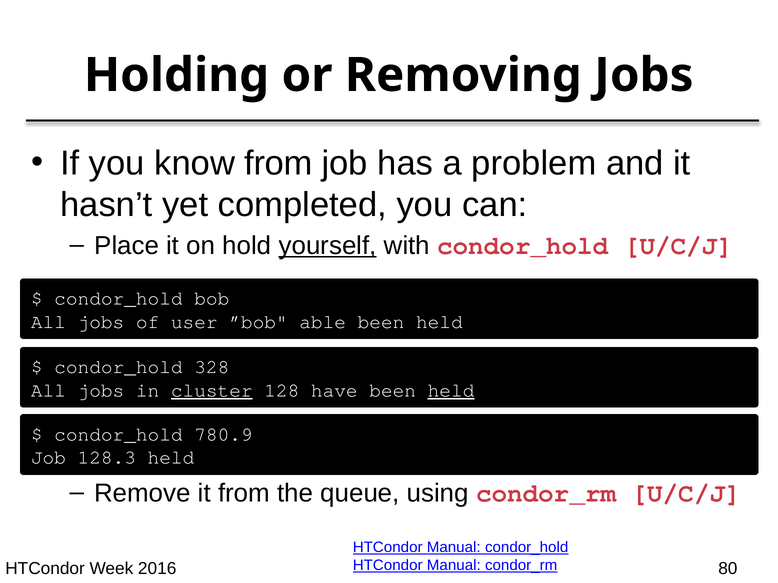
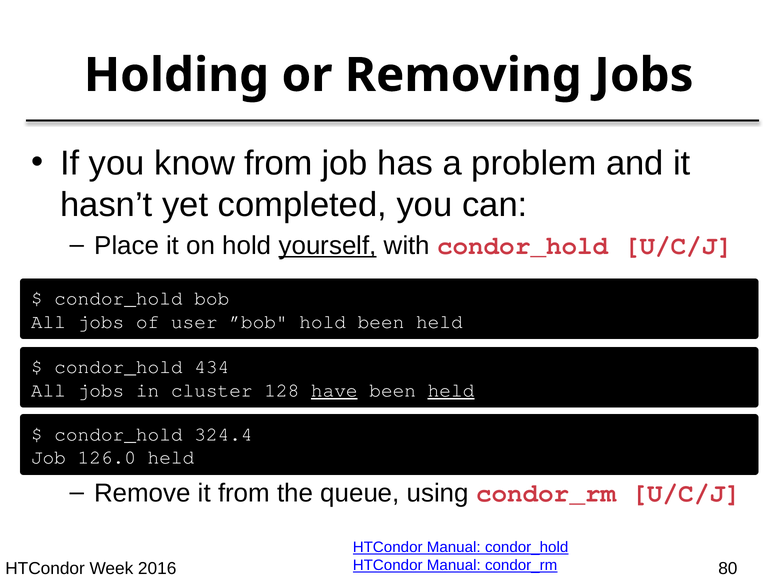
”bob able: able -> hold
328: 328 -> 434
cluster underline: present -> none
have underline: none -> present
780.9: 780.9 -> 324.4
128.3: 128.3 -> 126.0
